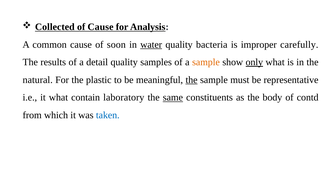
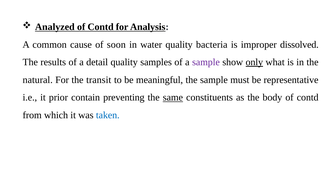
Collected: Collected -> Analyzed
Cause at (101, 27): Cause -> Contd
water underline: present -> none
carefully: carefully -> dissolved
sample at (206, 62) colour: orange -> purple
plastic: plastic -> transit
the at (192, 80) underline: present -> none
it what: what -> prior
laboratory: laboratory -> preventing
